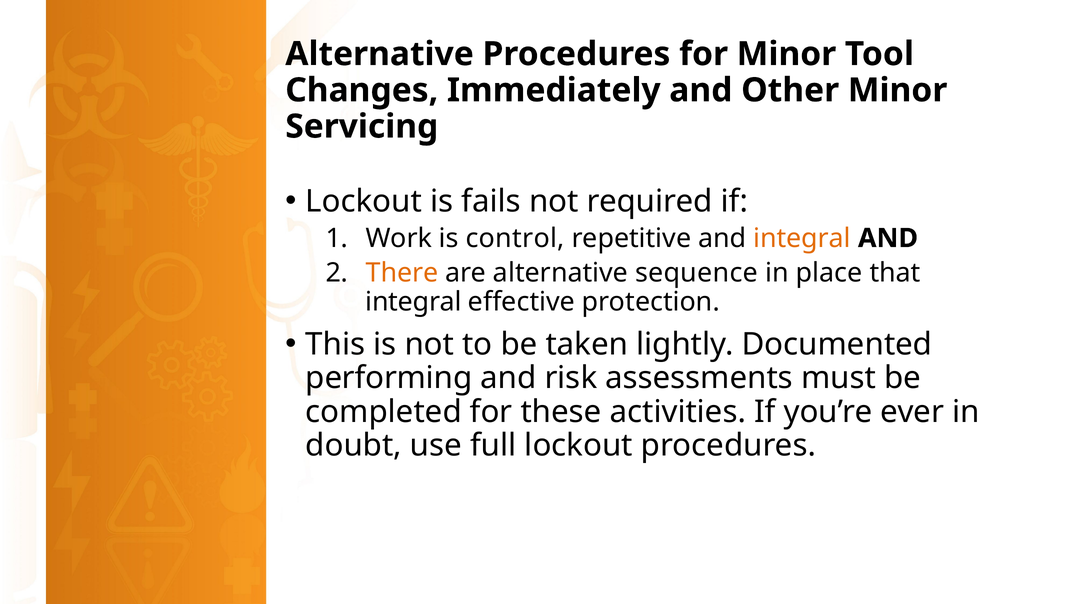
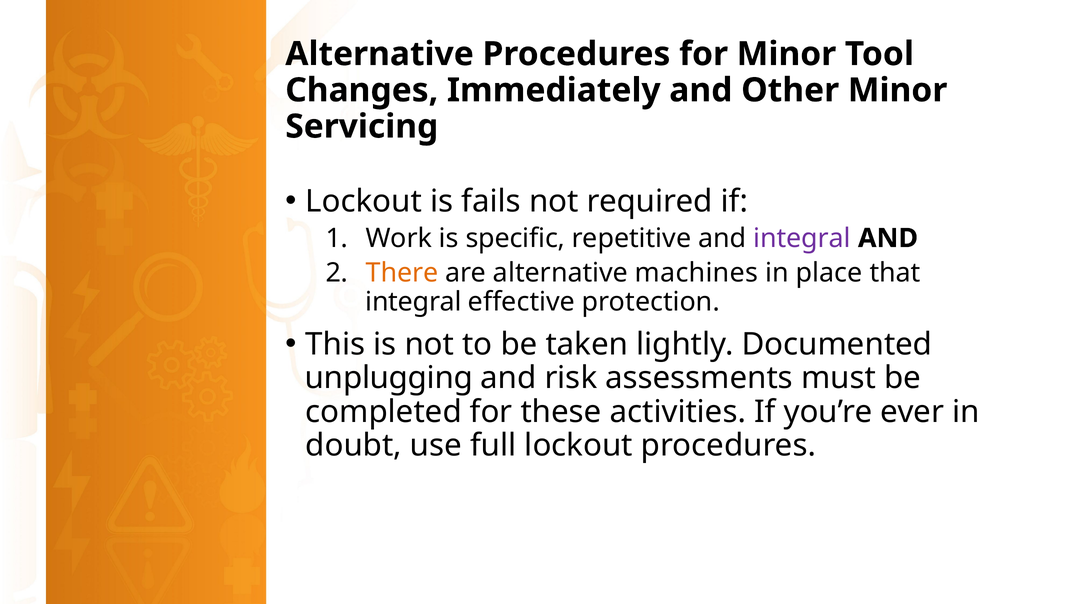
control: control -> specific
integral at (802, 238) colour: orange -> purple
sequence: sequence -> machines
performing: performing -> unplugging
